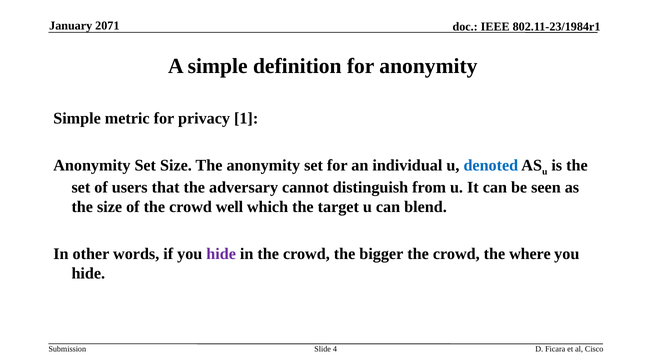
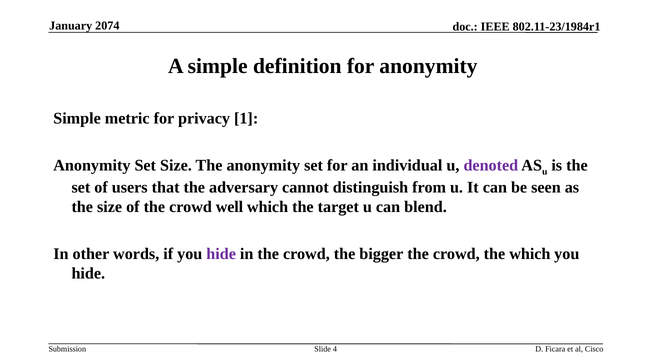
2071: 2071 -> 2074
denoted colour: blue -> purple
the where: where -> which
